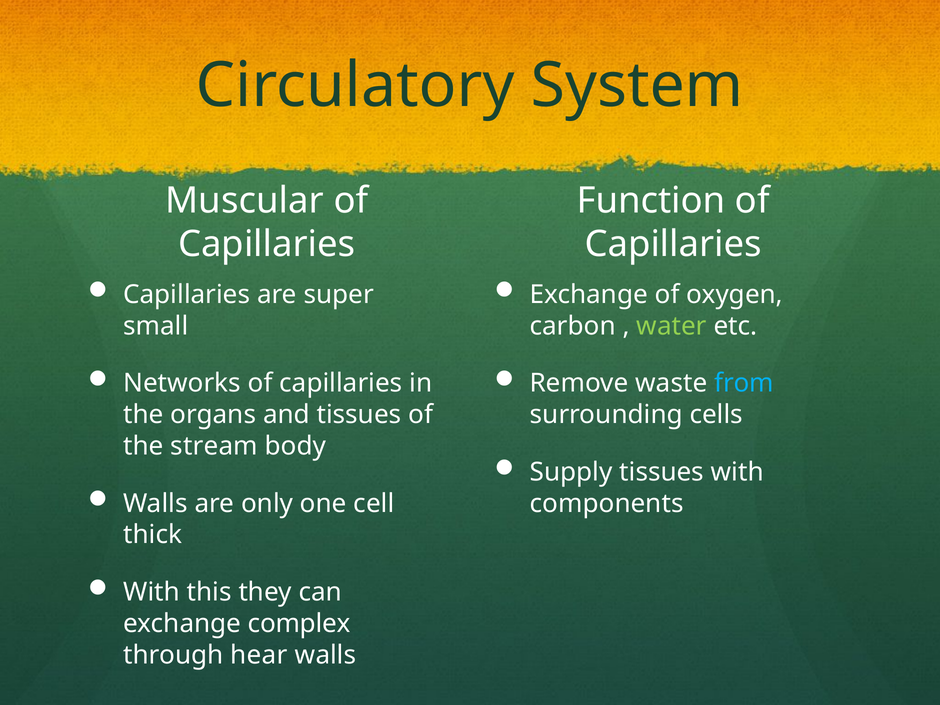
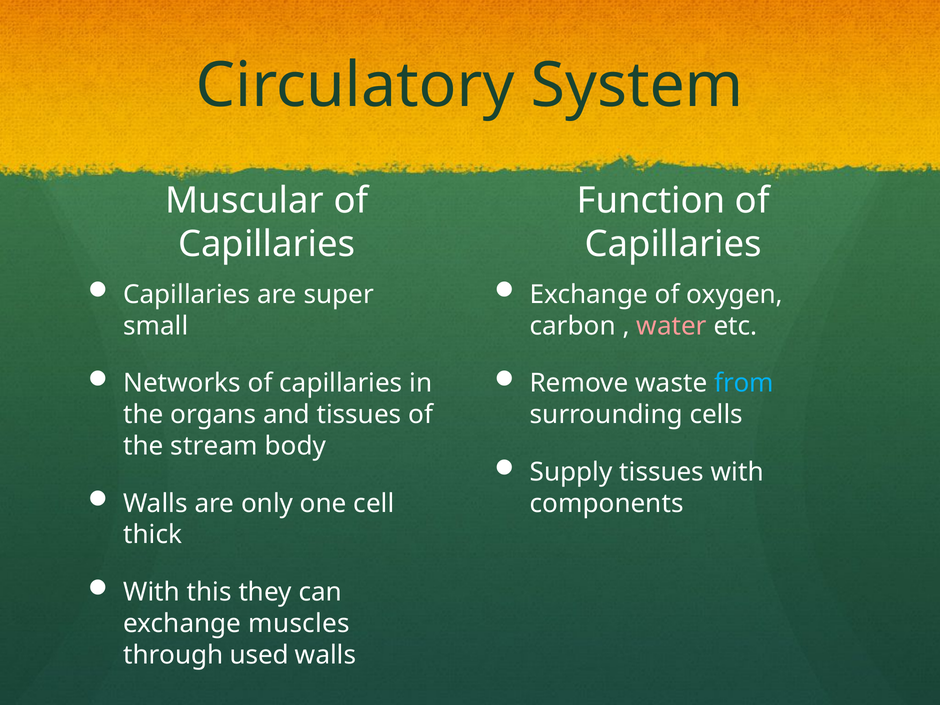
water colour: light green -> pink
complex: complex -> muscles
hear: hear -> used
